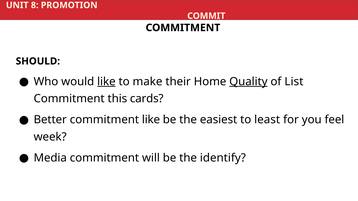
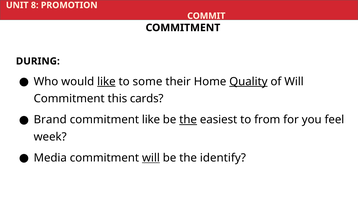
SHOULD: SHOULD -> DURING
make: make -> some
of List: List -> Will
Better: Better -> Brand
the at (188, 120) underline: none -> present
least: least -> from
will at (151, 158) underline: none -> present
